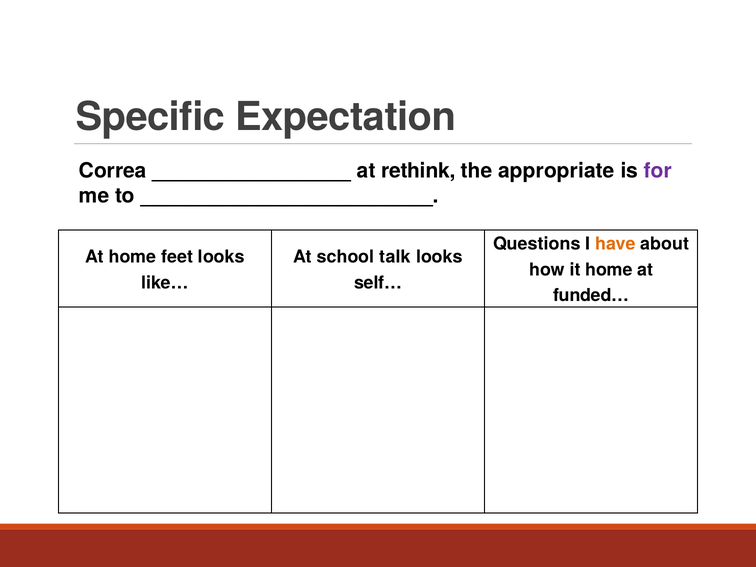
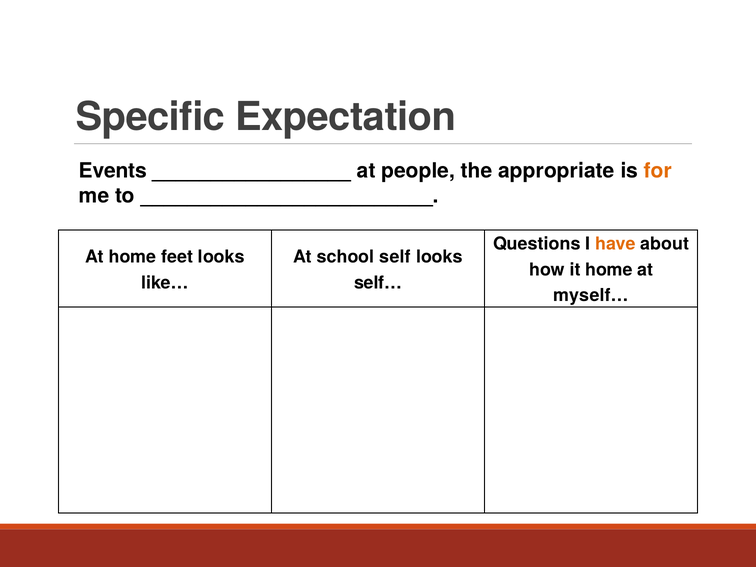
Correa: Correa -> Events
rethink: rethink -> people
for colour: purple -> orange
talk: talk -> self
funded…: funded… -> myself…
